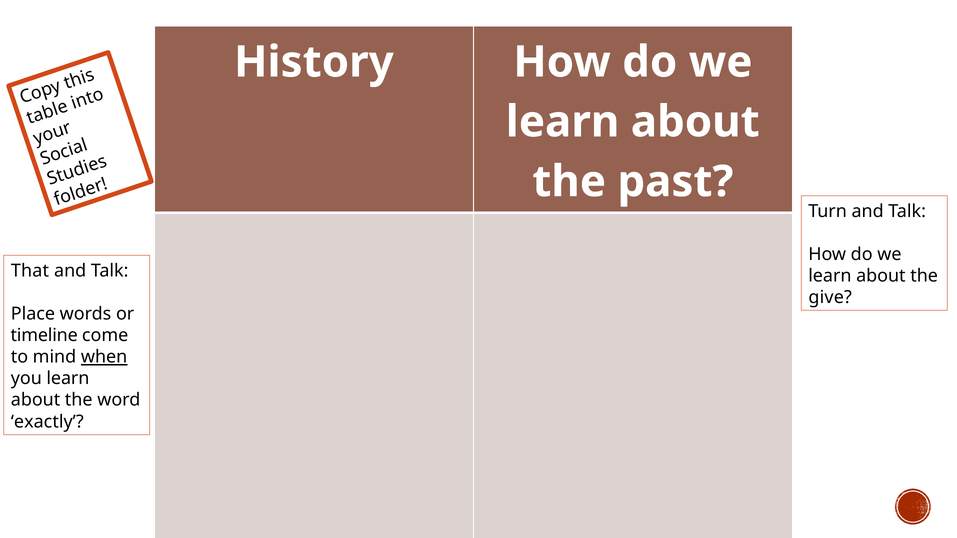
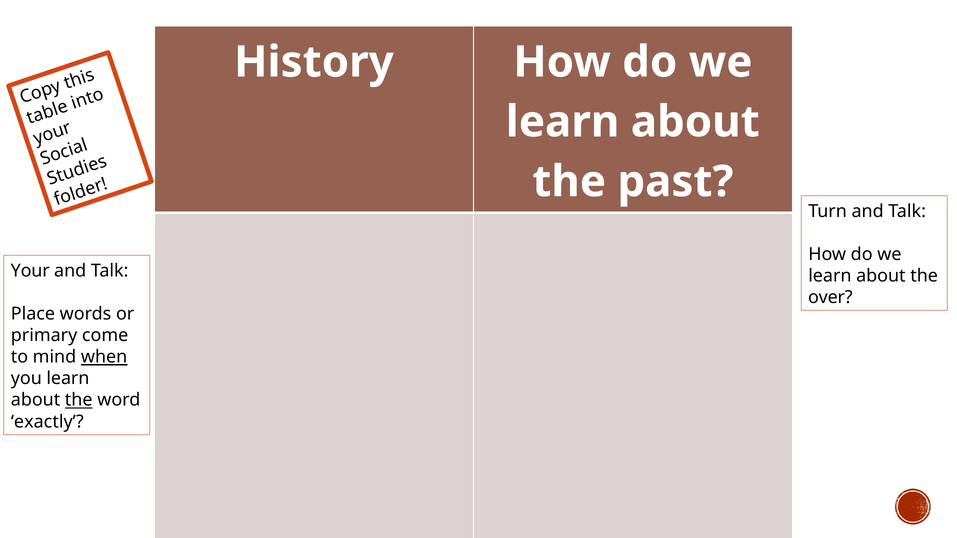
That: That -> Your
give: give -> over
timeline: timeline -> primary
the at (79, 400) underline: none -> present
